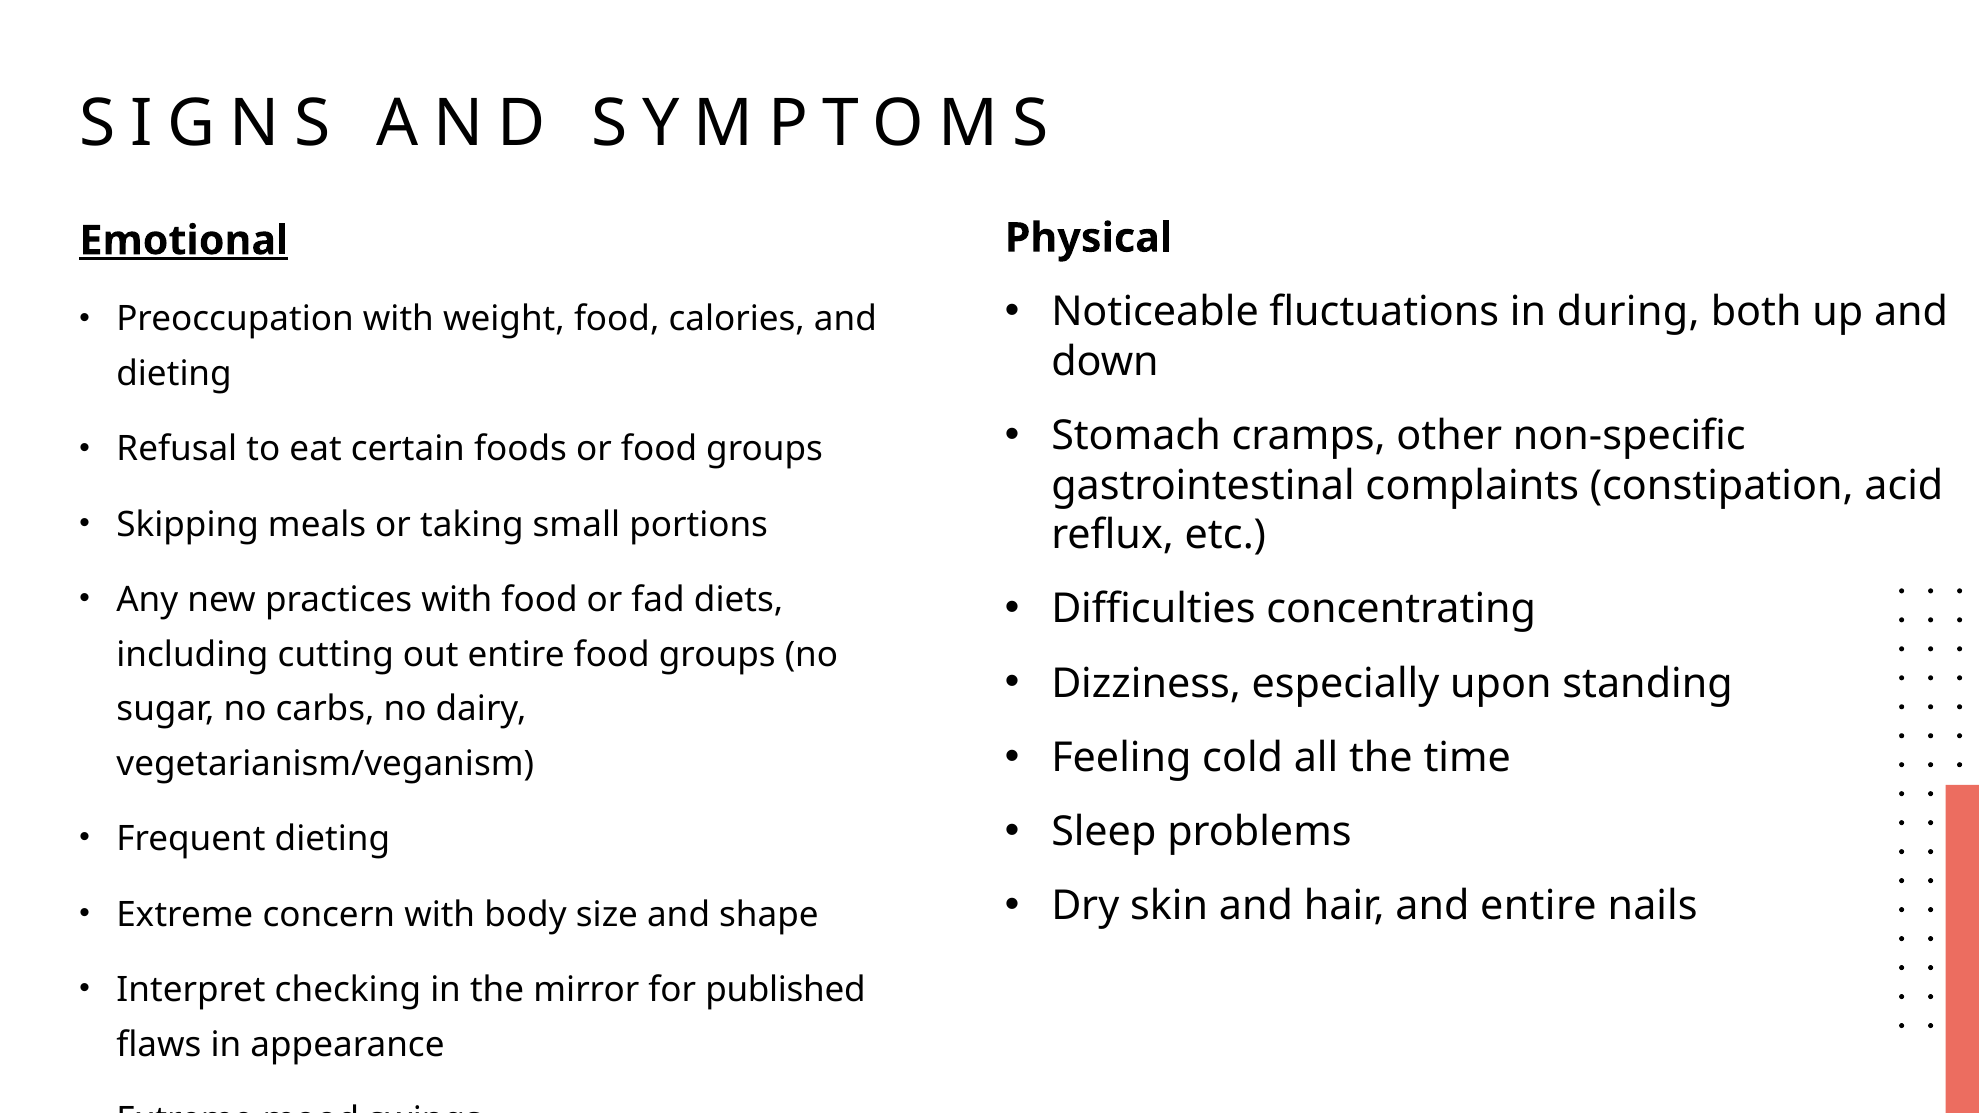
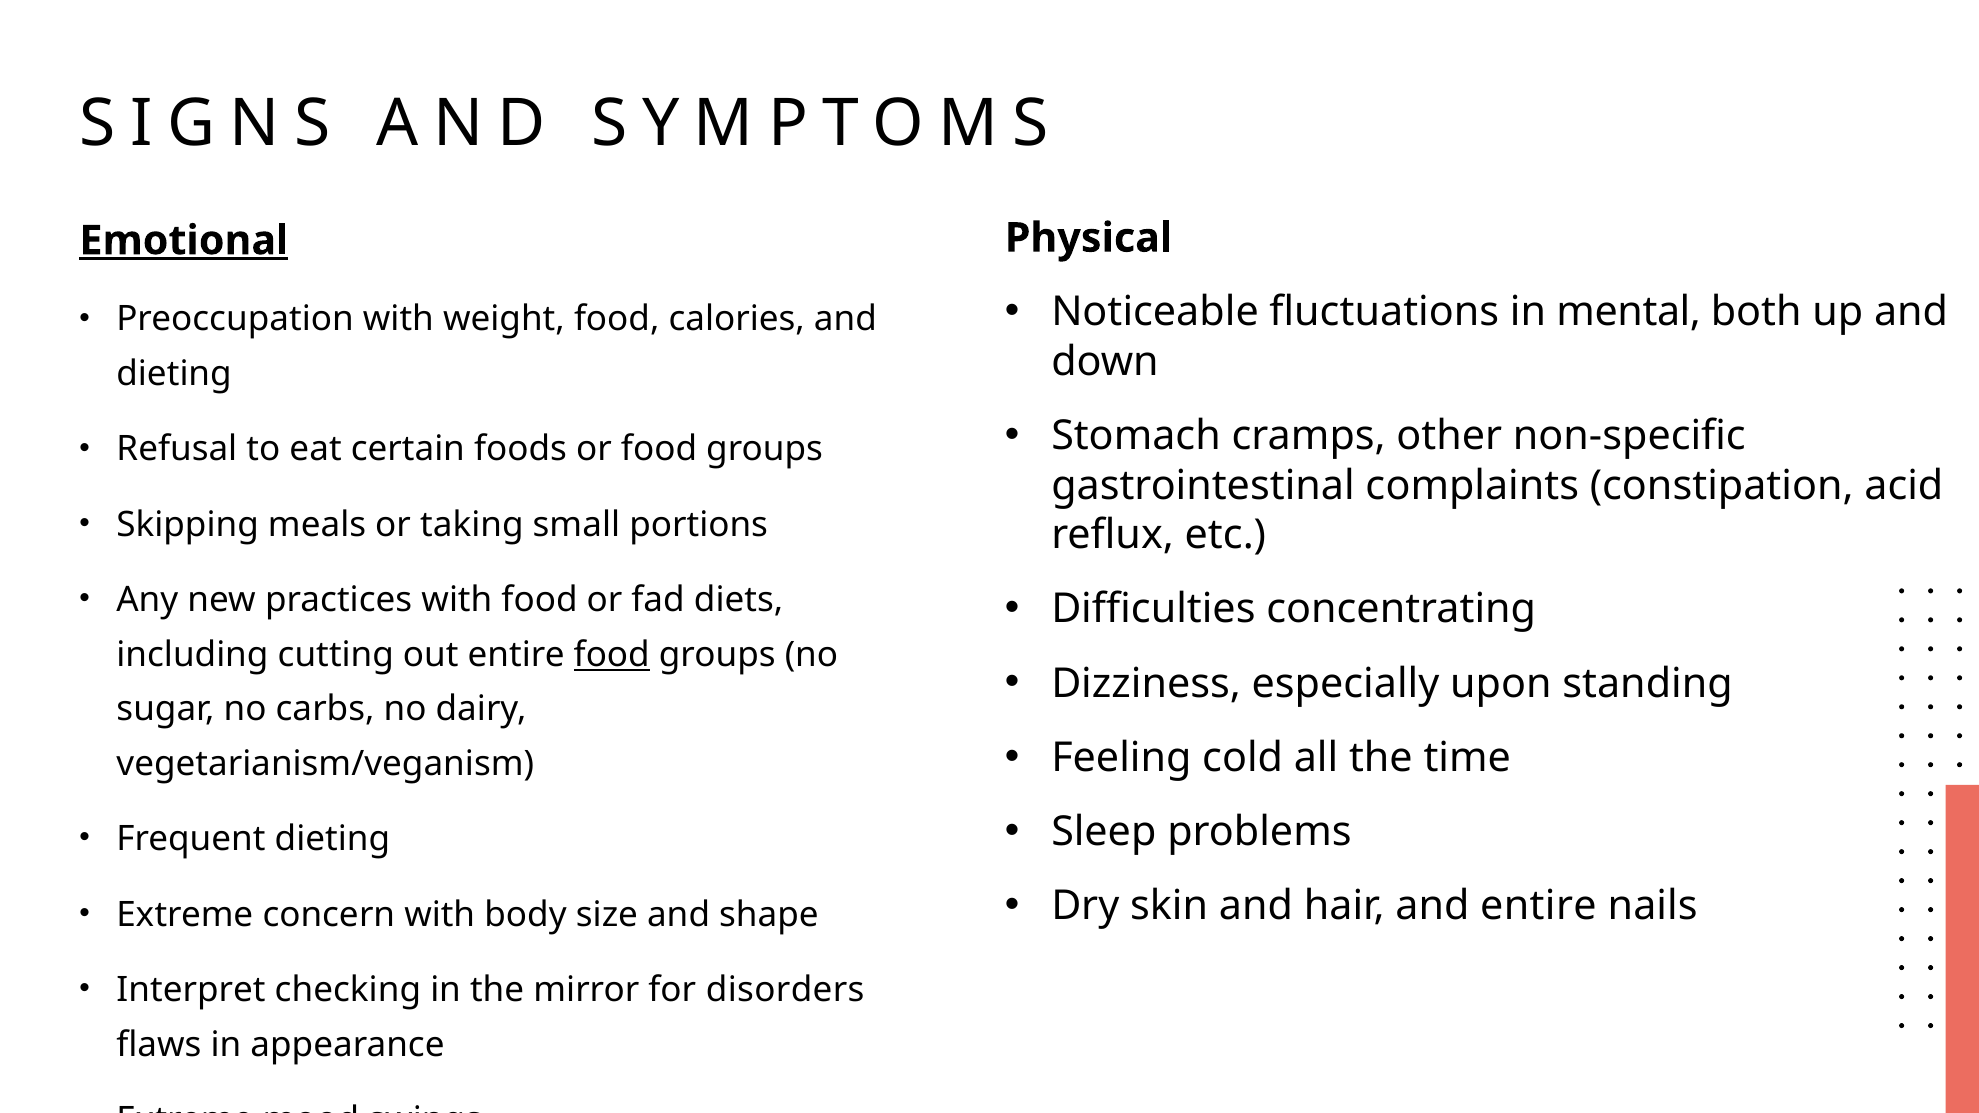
during: during -> mental
food at (612, 655) underline: none -> present
published: published -> disorders
